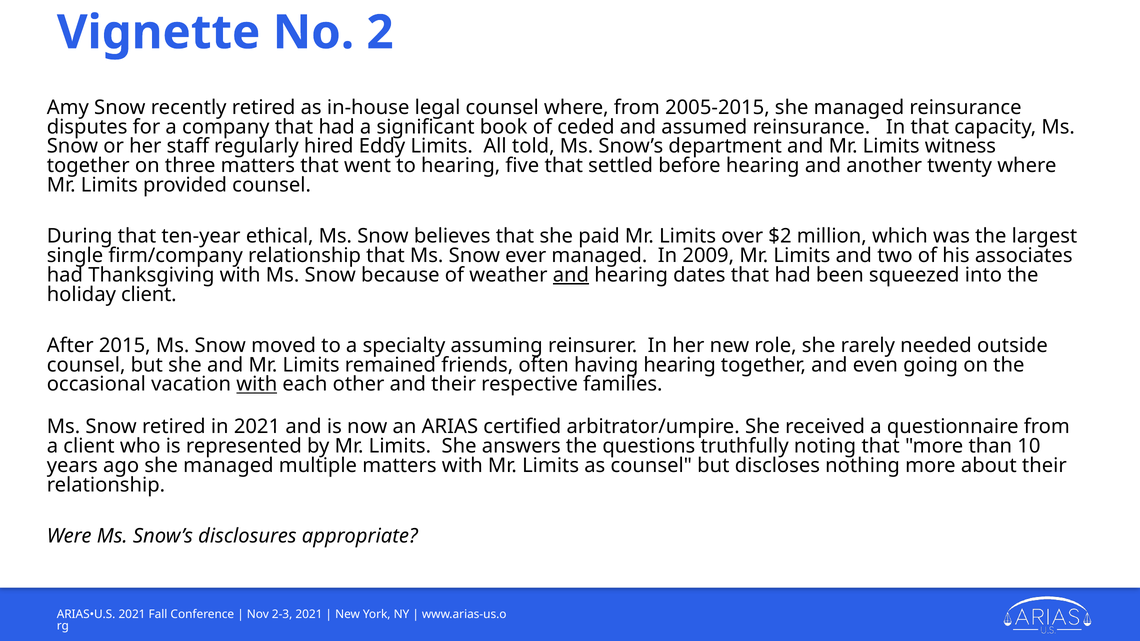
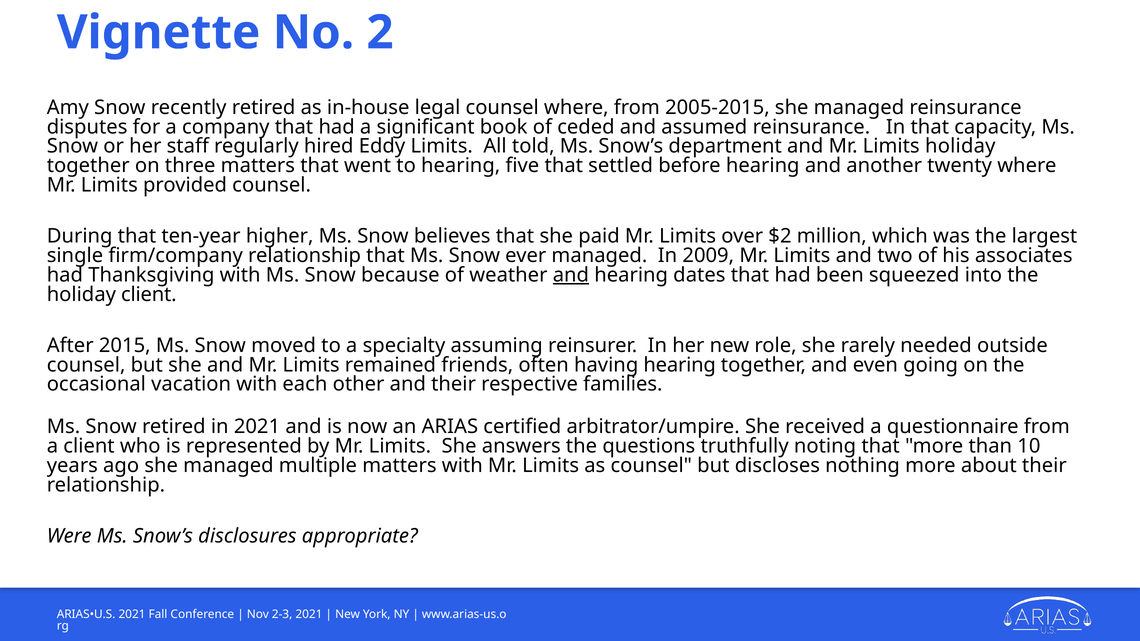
Limits witness: witness -> holiday
ethical: ethical -> higher
with at (257, 384) underline: present -> none
